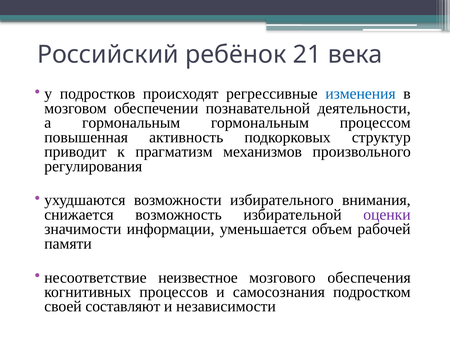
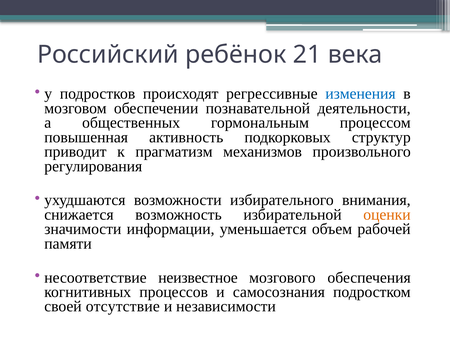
а гормональным: гормональным -> общественных
оценки colour: purple -> orange
составляют: составляют -> отсутствие
